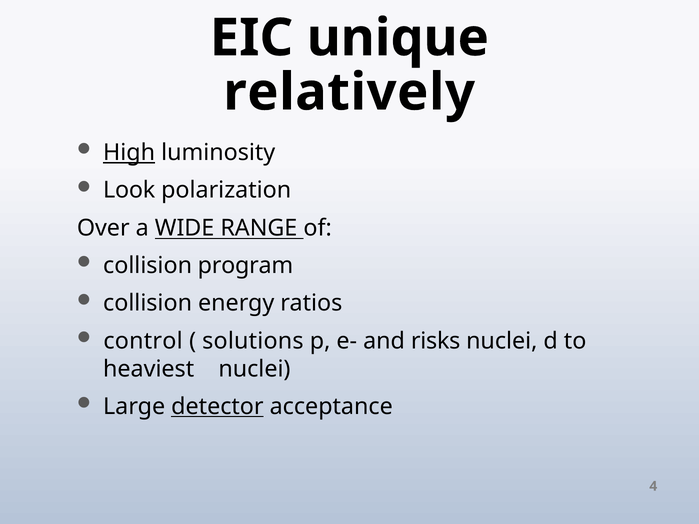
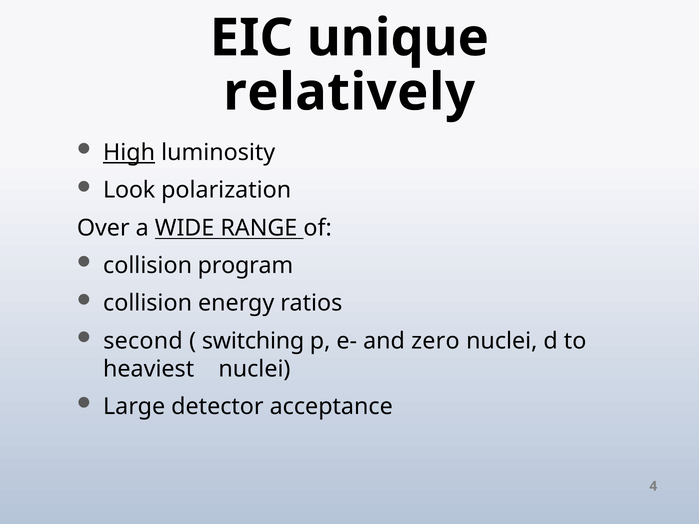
control: control -> second
solutions: solutions -> switching
risks: risks -> zero
detector underline: present -> none
